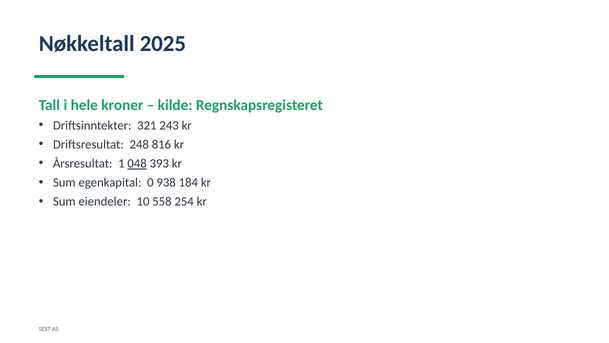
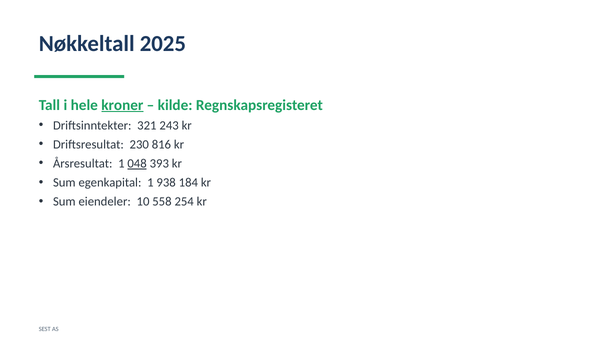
kroner underline: none -> present
248: 248 -> 230
egenkapital 0: 0 -> 1
